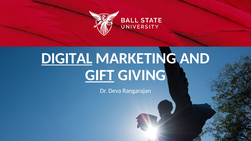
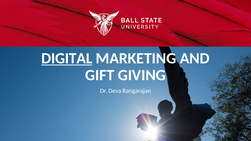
GIFT underline: present -> none
